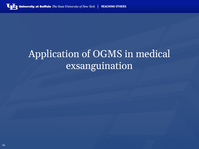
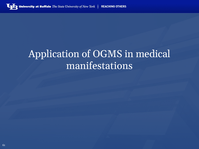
exsanguination: exsanguination -> manifestations
